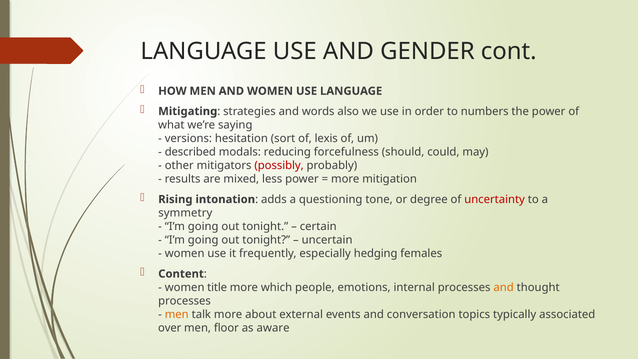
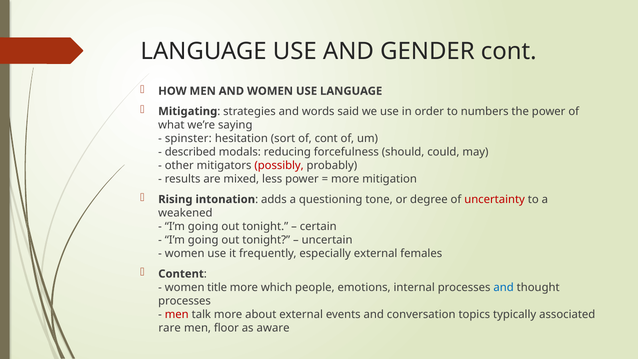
also: also -> said
versions: versions -> spinster
of lexis: lexis -> cont
symmetry: symmetry -> weakened
especially hedging: hedging -> external
and at (504, 287) colour: orange -> blue
men at (177, 314) colour: orange -> red
over: over -> rare
